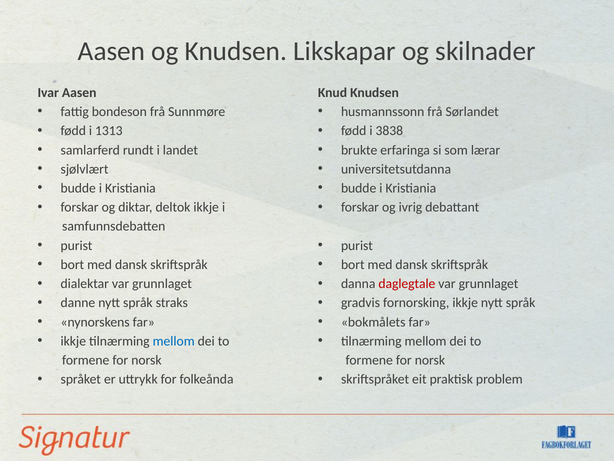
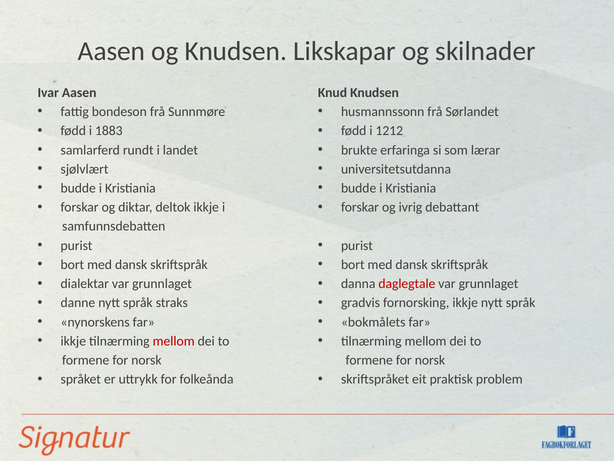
1313: 1313 -> 1883
3838: 3838 -> 1212
mellom at (174, 341) colour: blue -> red
